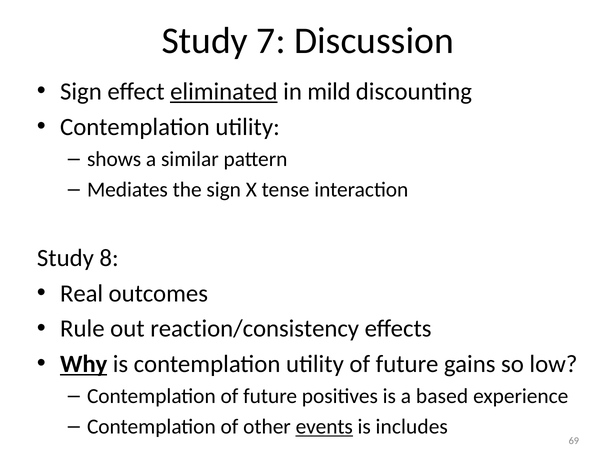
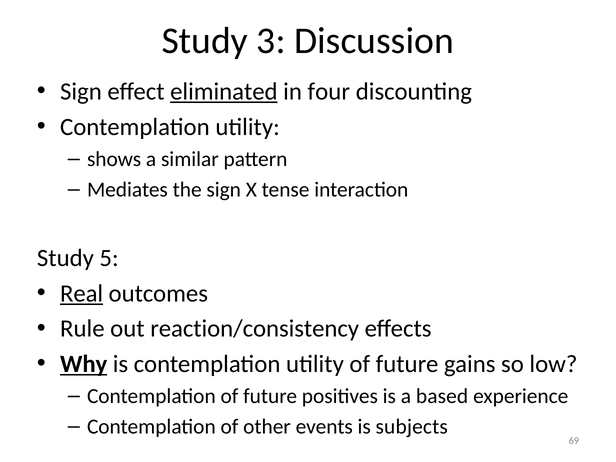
7: 7 -> 3
mild: mild -> four
8: 8 -> 5
Real underline: none -> present
events underline: present -> none
includes: includes -> subjects
